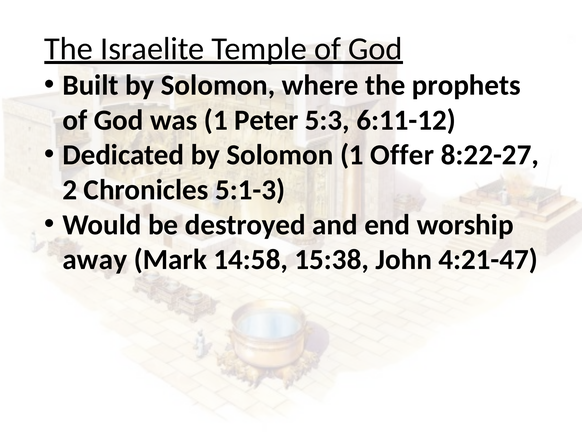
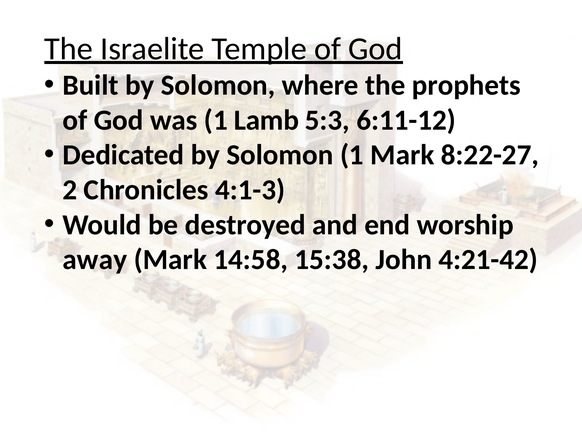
Peter: Peter -> Lamb
1 Offer: Offer -> Mark
5:1-3: 5:1-3 -> 4:1-3
4:21-47: 4:21-47 -> 4:21-42
